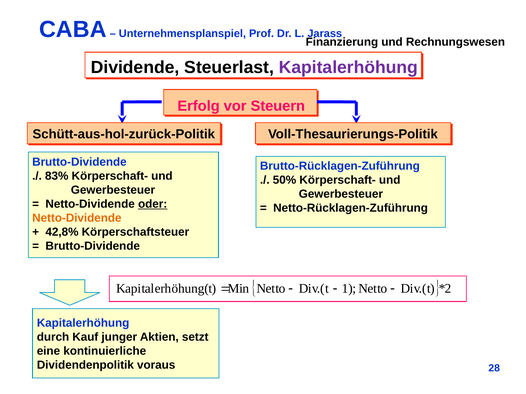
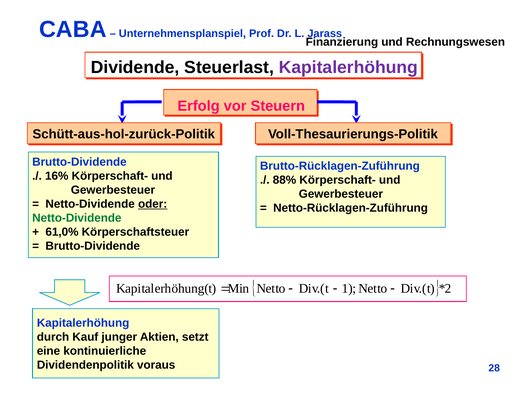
83%: 83% -> 16%
50%: 50% -> 88%
Netto-Dividende at (77, 218) colour: orange -> green
42,8%: 42,8% -> 61,0%
